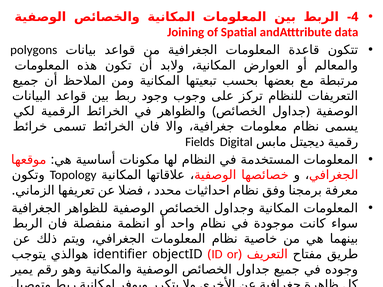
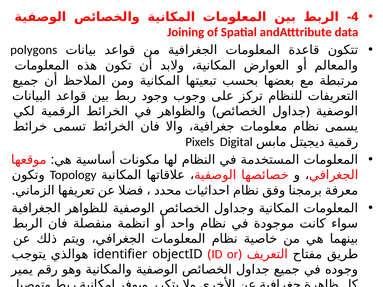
Fields: Fields -> Pixels
